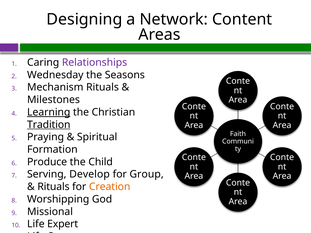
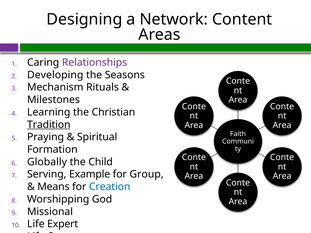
Wednesday: Wednesday -> Developing
Learning underline: present -> none
Produce: Produce -> Globally
Develop: Develop -> Example
Rituals at (53, 187): Rituals -> Means
Creation colour: orange -> blue
